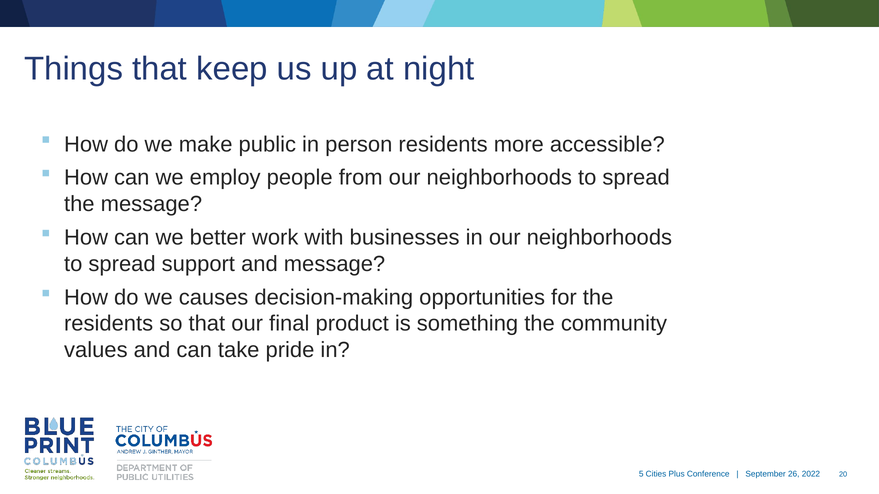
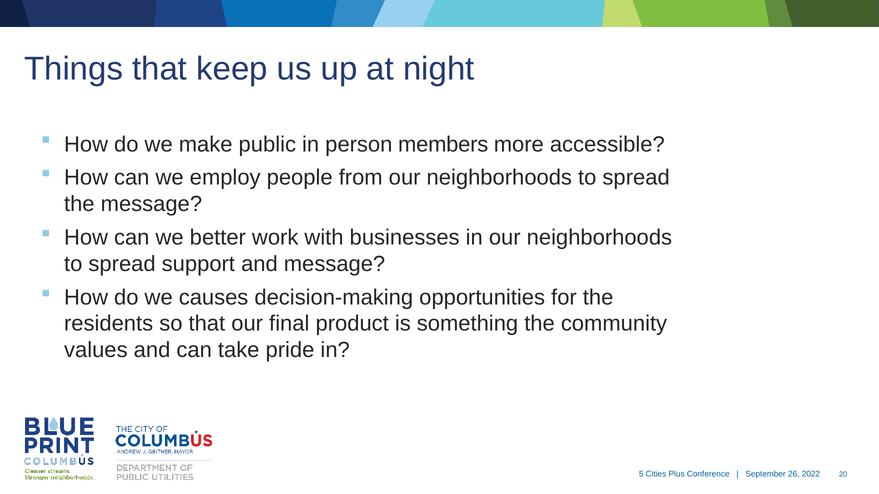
person residents: residents -> members
